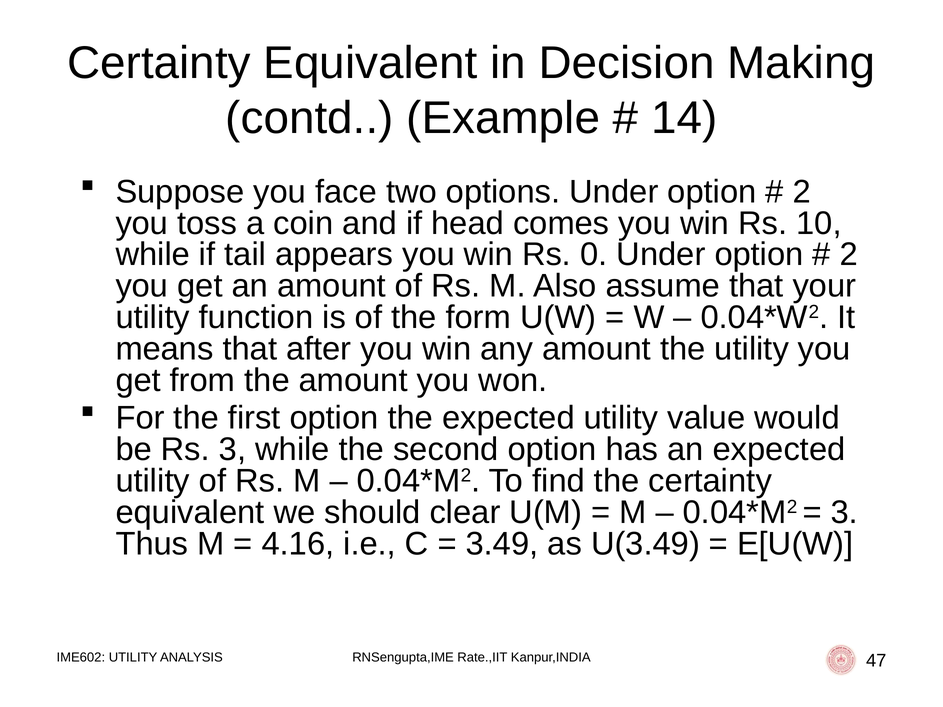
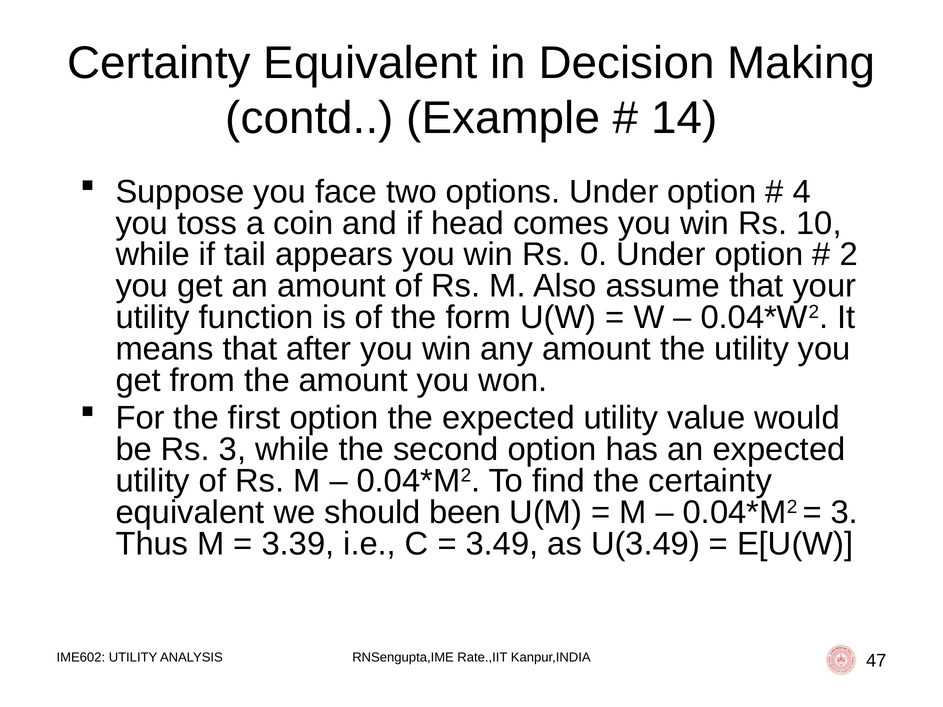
2 at (802, 192): 2 -> 4
clear: clear -> been
4.16: 4.16 -> 3.39
